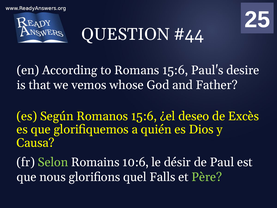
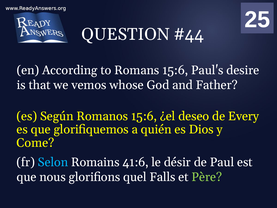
Excès: Excès -> Every
Causa: Causa -> Come
Selon colour: light green -> light blue
10:6: 10:6 -> 41:6
